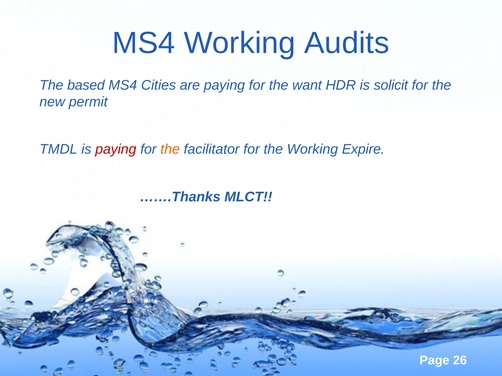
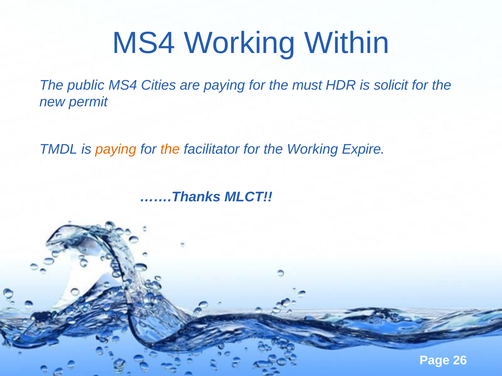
Audits: Audits -> Within
based: based -> public
want: want -> must
paying at (116, 150) colour: red -> orange
